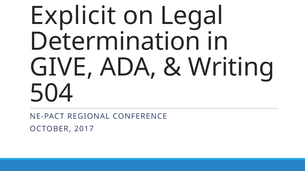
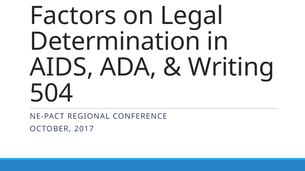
Explicit: Explicit -> Factors
GIVE: GIVE -> AIDS
